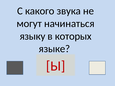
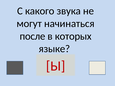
языку: языку -> после
